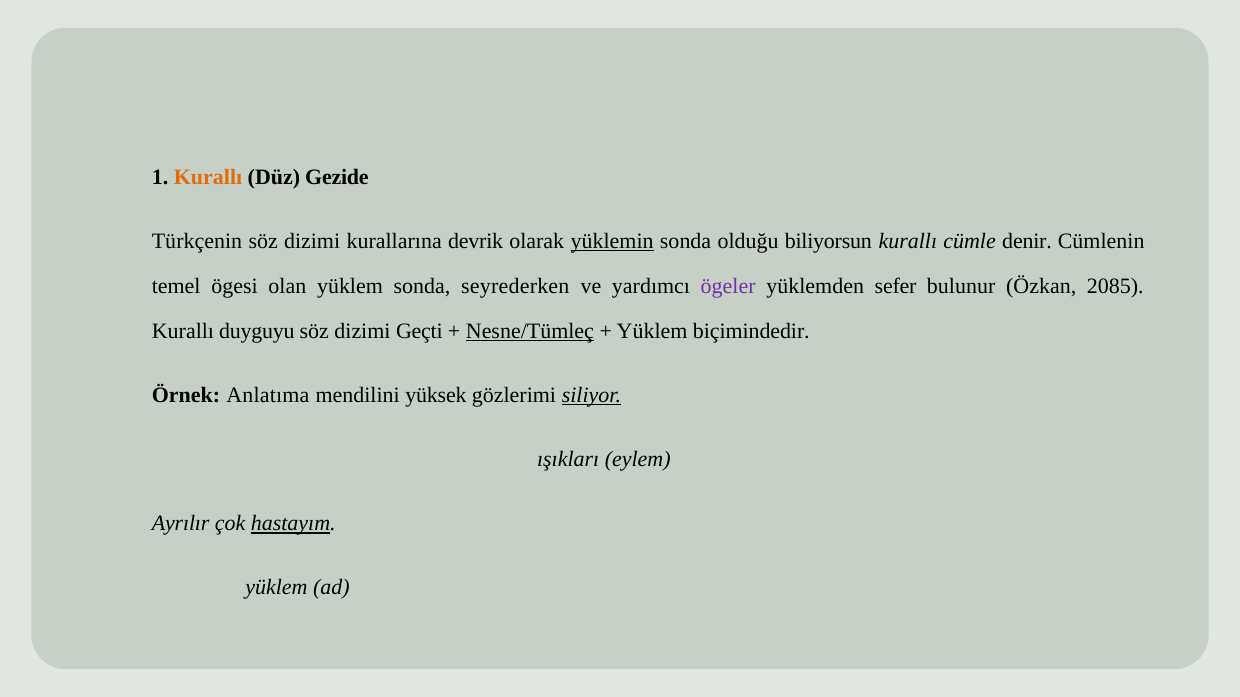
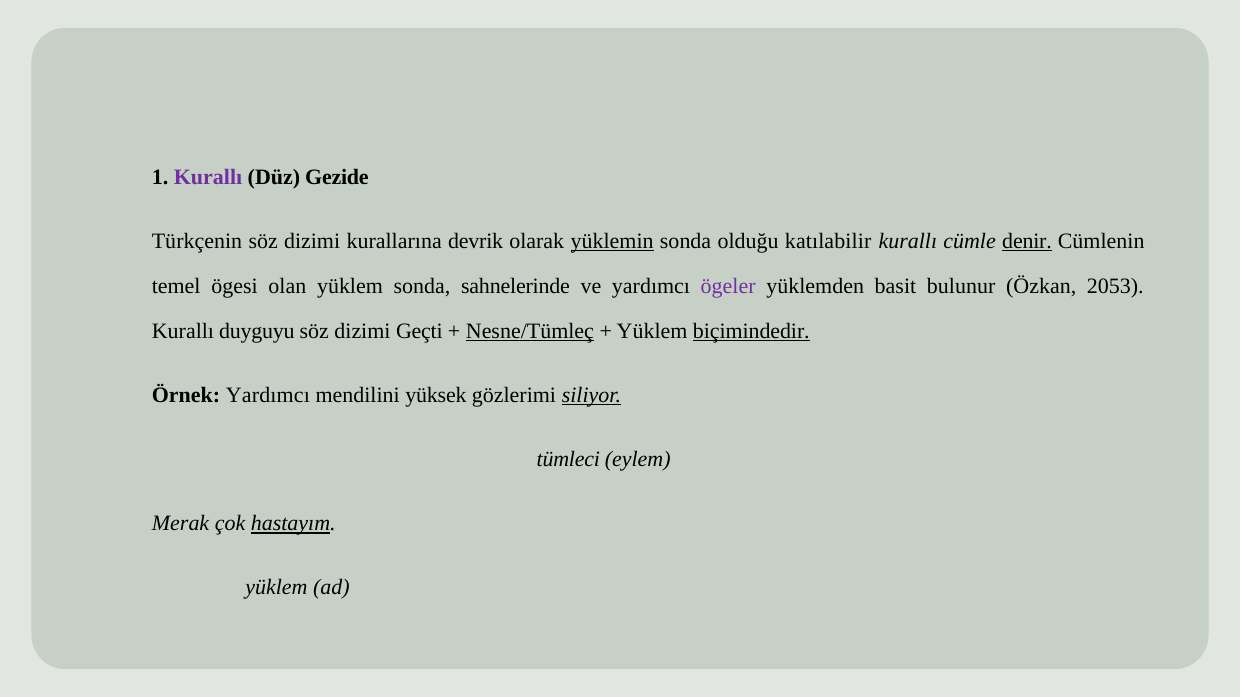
Kurallı at (208, 177) colour: orange -> purple
biliyorsun: biliyorsun -> katılabilir
denir underline: none -> present
seyrederken: seyrederken -> sahnelerinde
sefer: sefer -> basit
2085: 2085 -> 2053
biçimindedir underline: none -> present
Örnek Anlatıma: Anlatıma -> Yardımcı
ışıkları: ışıkları -> tümleci
Ayrılır: Ayrılır -> Merak
